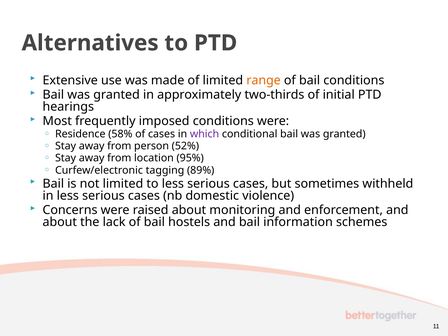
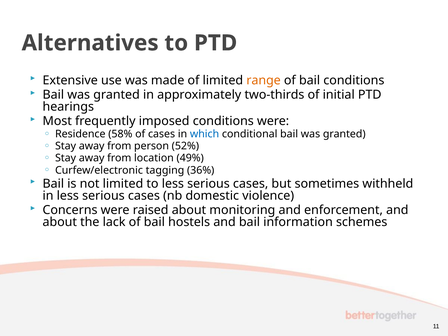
which colour: purple -> blue
95%: 95% -> 49%
89%: 89% -> 36%
